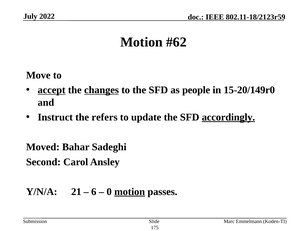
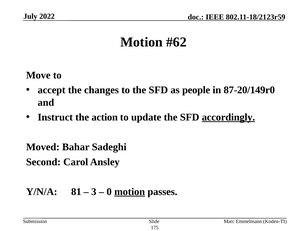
accept underline: present -> none
changes underline: present -> none
15-20/149r0: 15-20/149r0 -> 87-20/149r0
refers: refers -> action
21: 21 -> 81
6: 6 -> 3
